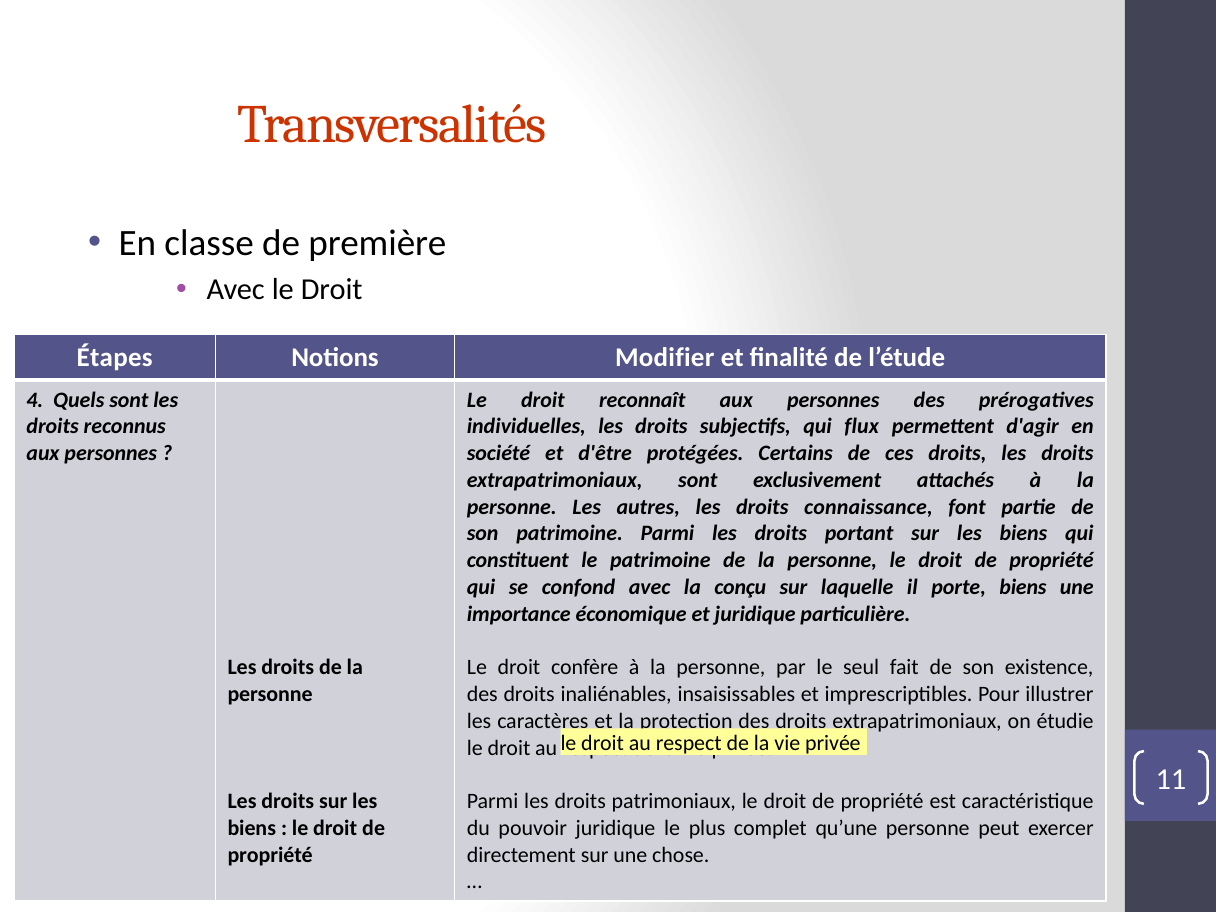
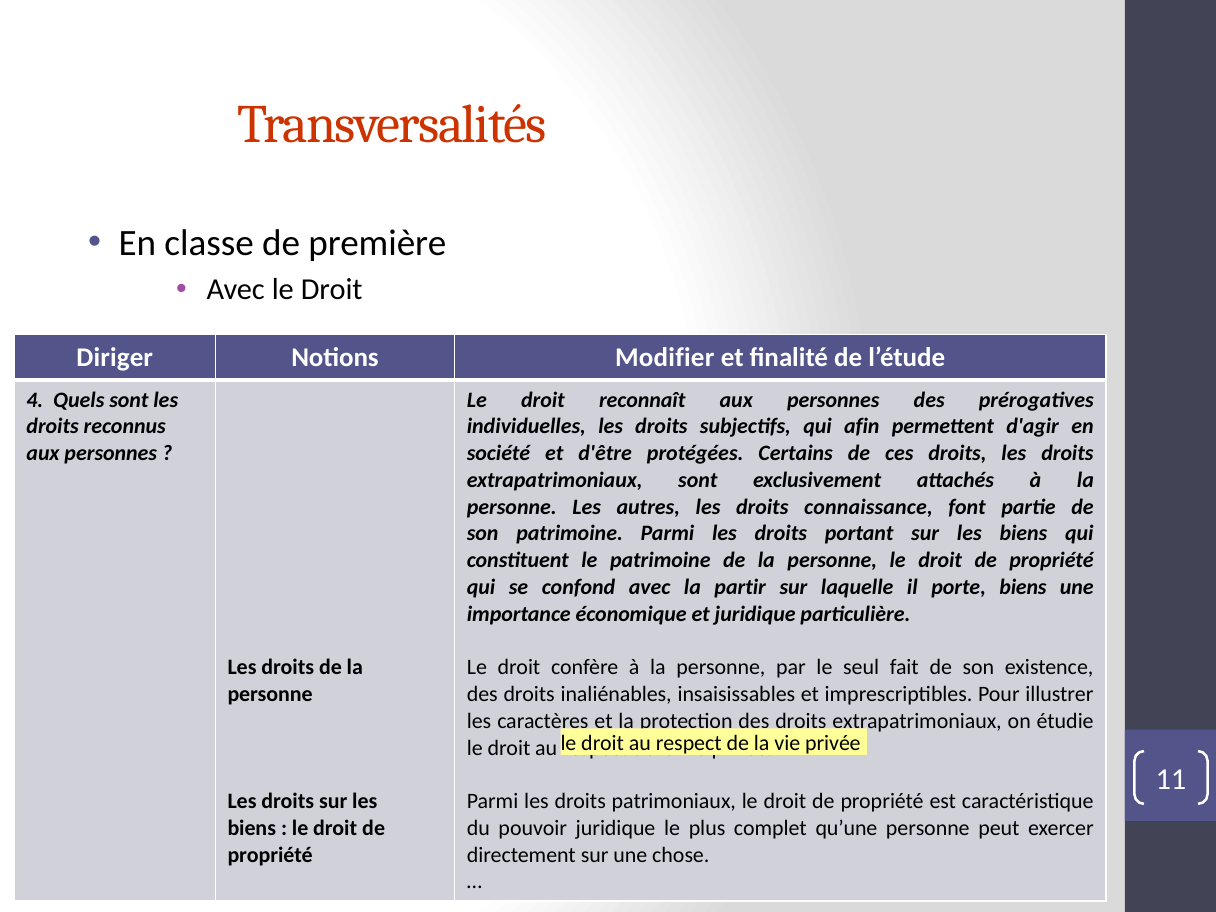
Étapes: Étapes -> Diriger
flux: flux -> afin
conçu: conçu -> partir
